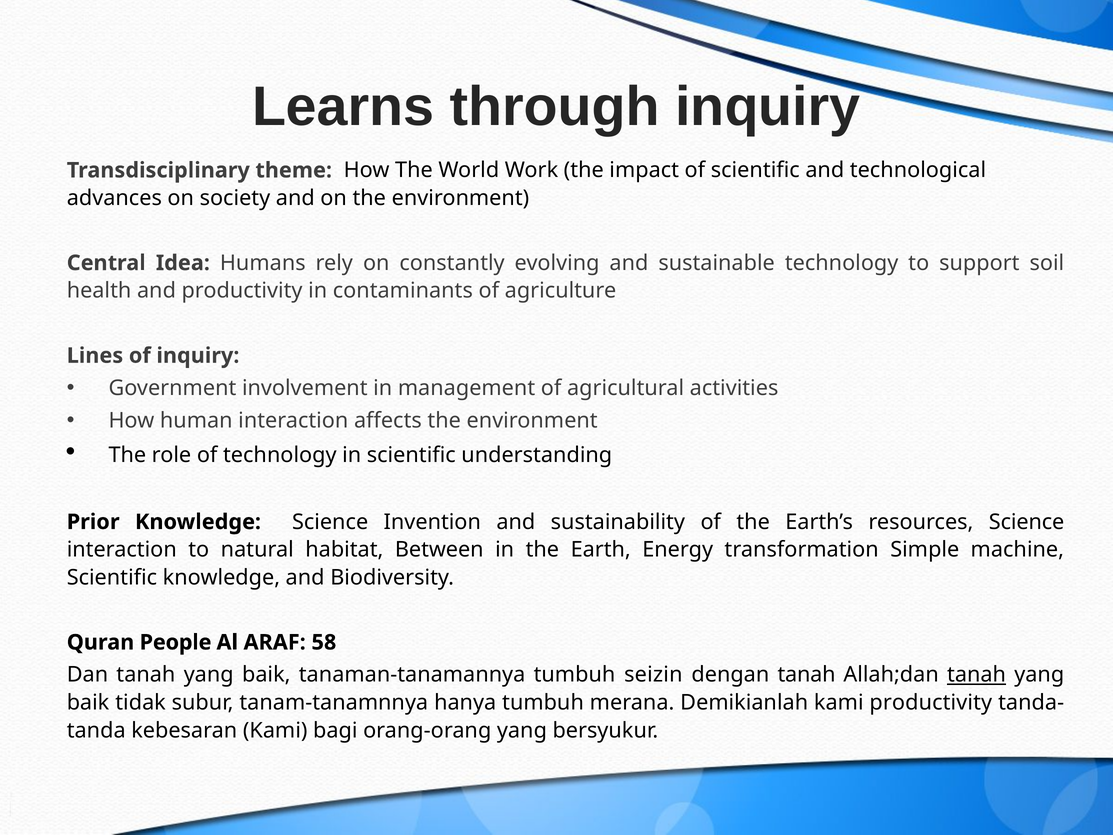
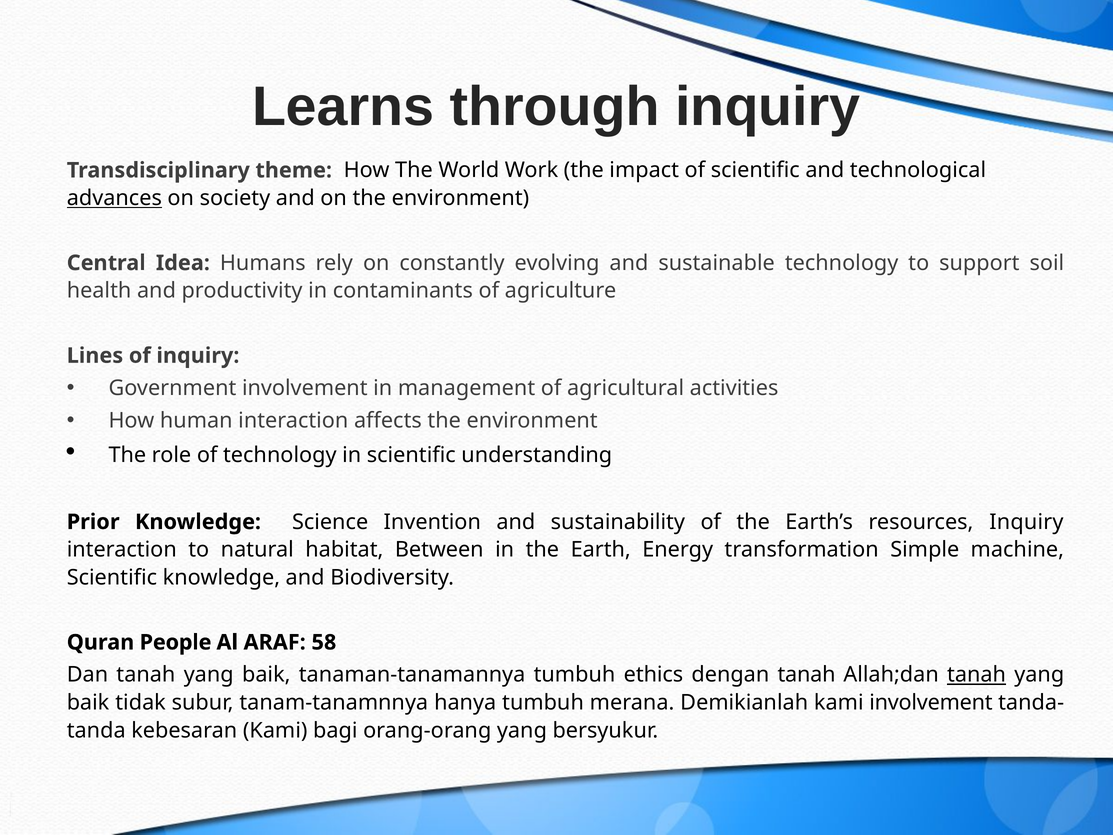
advances underline: none -> present
resources Science: Science -> Inquiry
seizin: seizin -> ethics
kami productivity: productivity -> involvement
